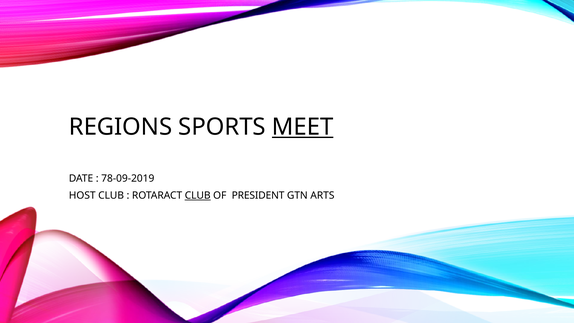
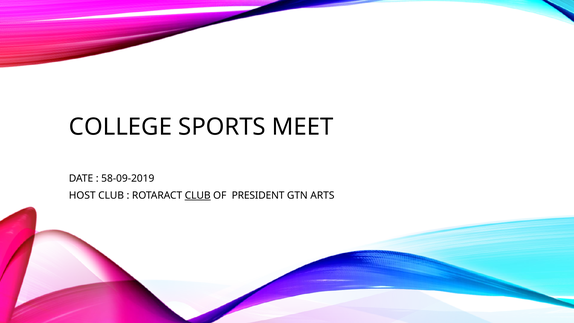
REGIONS: REGIONS -> COLLEGE
MEET underline: present -> none
78-09-2019: 78-09-2019 -> 58-09-2019
